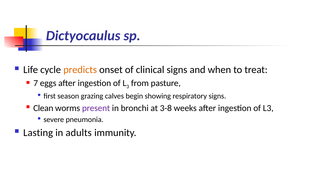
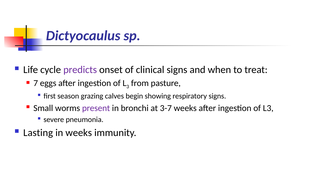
predicts colour: orange -> purple
Clean: Clean -> Small
3-8: 3-8 -> 3-7
in adults: adults -> weeks
